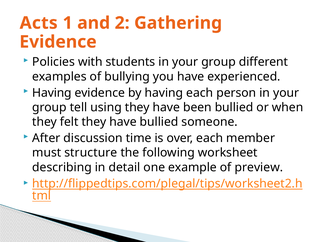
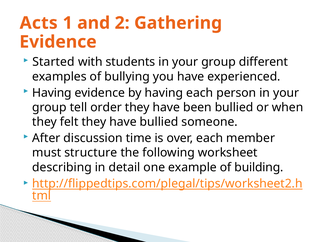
Policies: Policies -> Started
using: using -> order
preview: preview -> building
